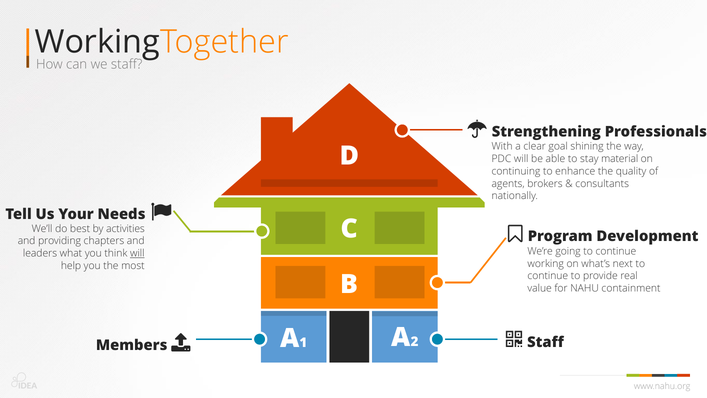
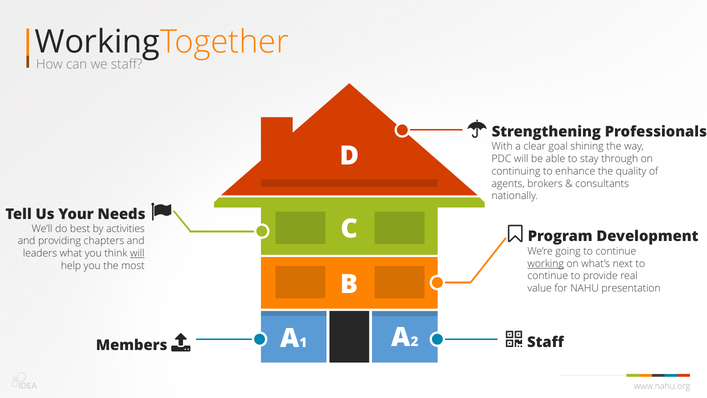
material: material -> through
working underline: none -> present
containment: containment -> presentation
